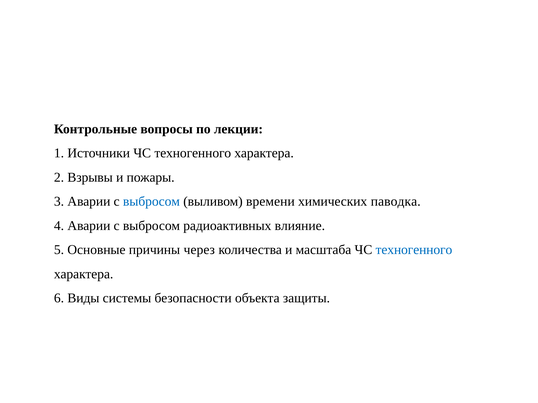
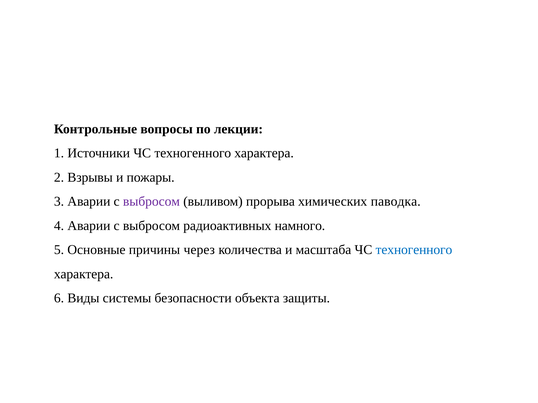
выбросом at (151, 202) colour: blue -> purple
времени: времени -> прорыва
влияние: влияние -> намного
